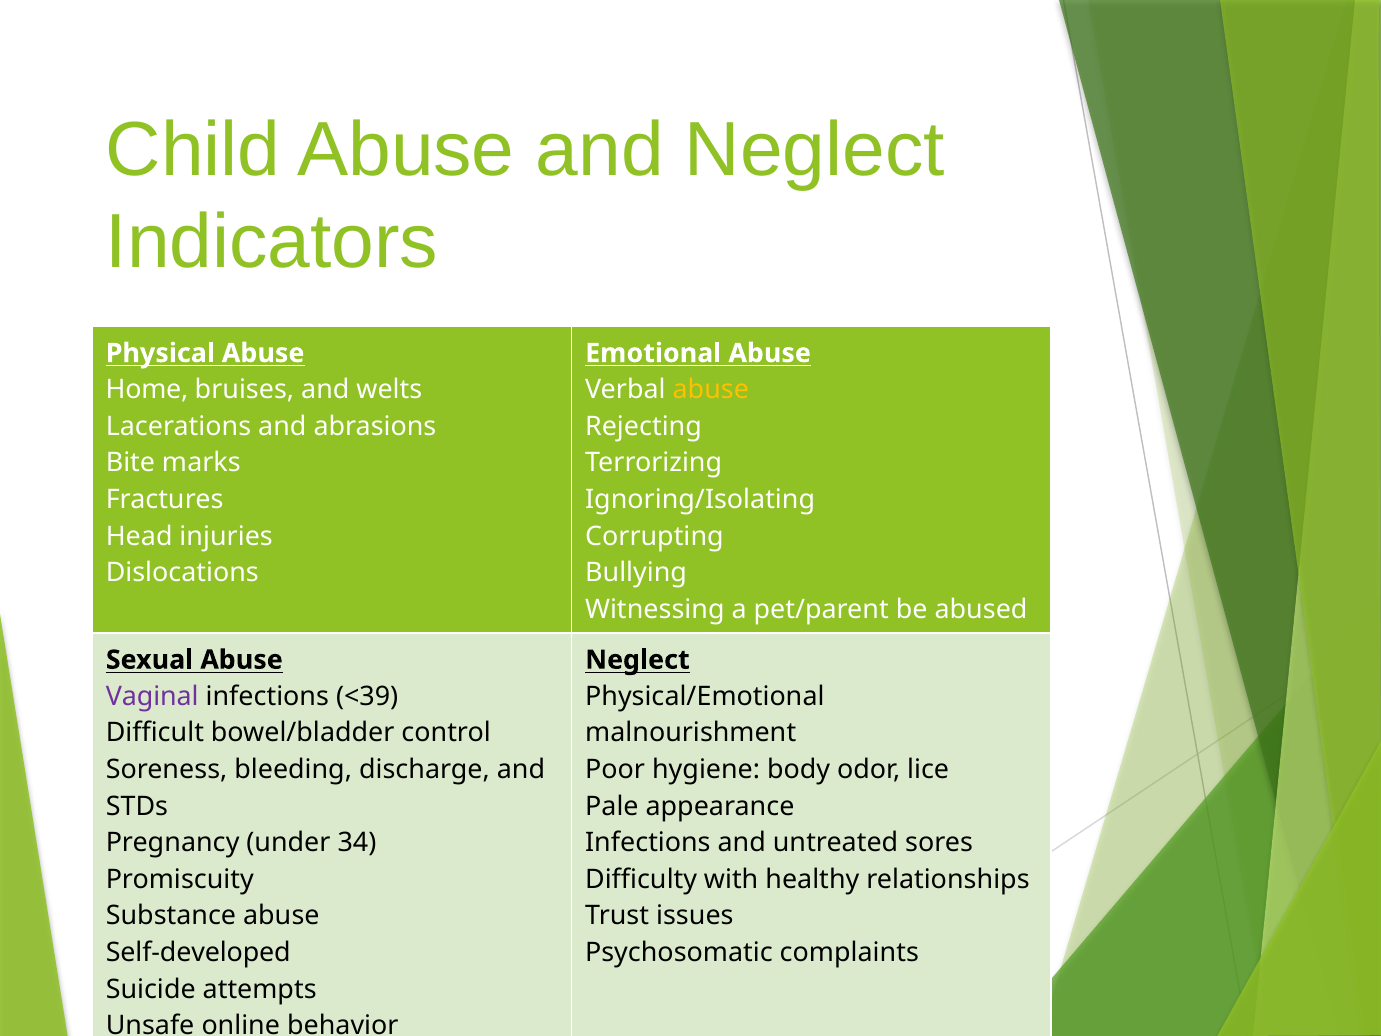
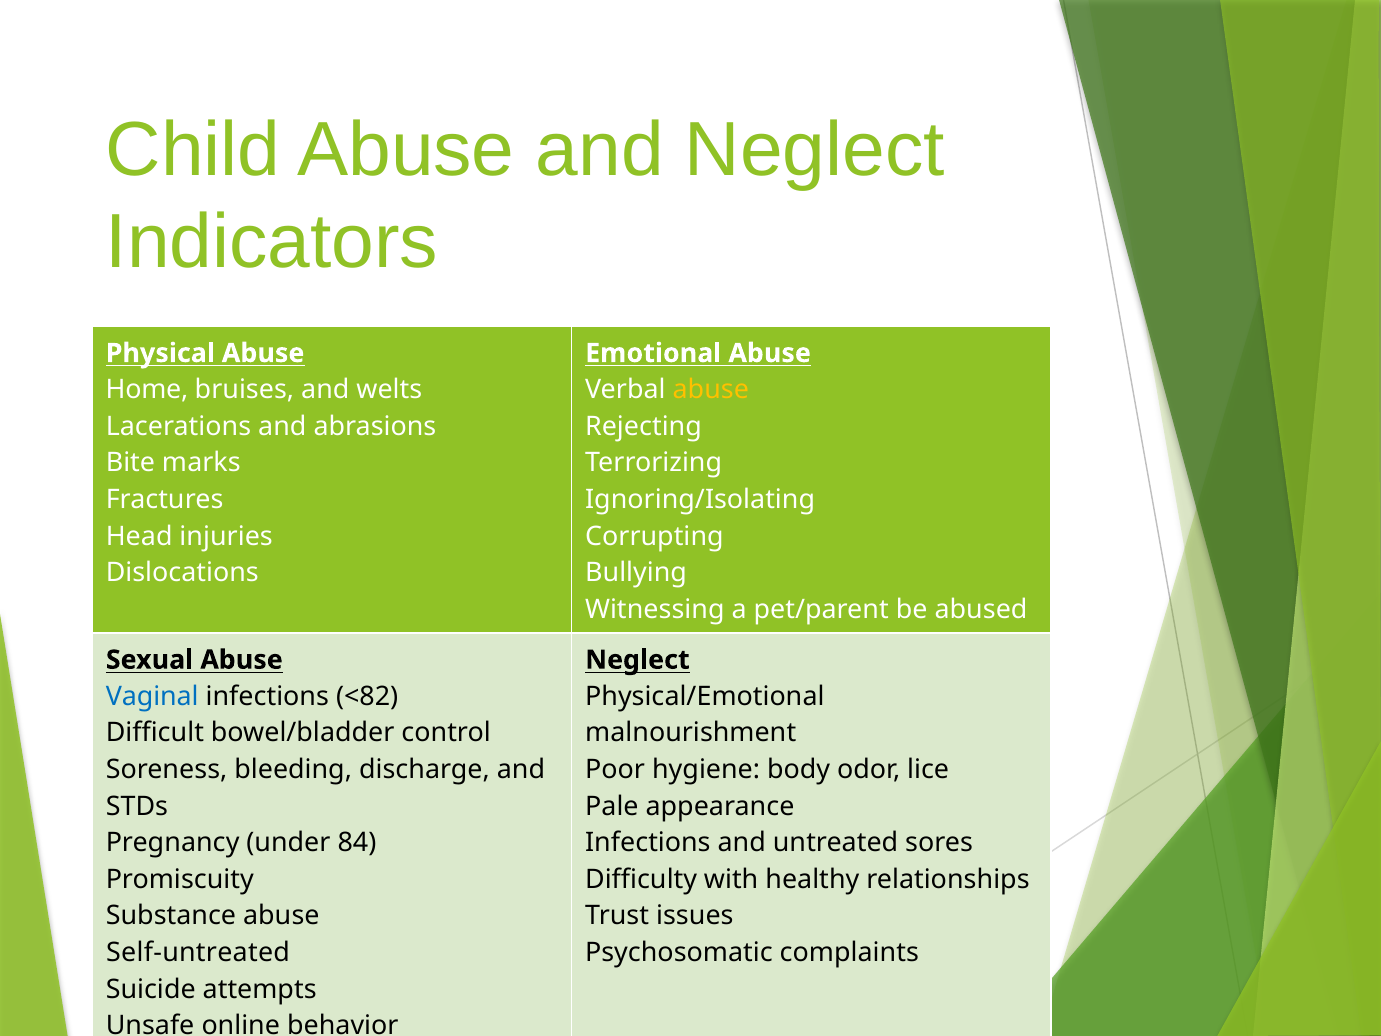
Vaginal colour: purple -> blue
<39: <39 -> <82
34: 34 -> 84
Self-developed: Self-developed -> Self-untreated
